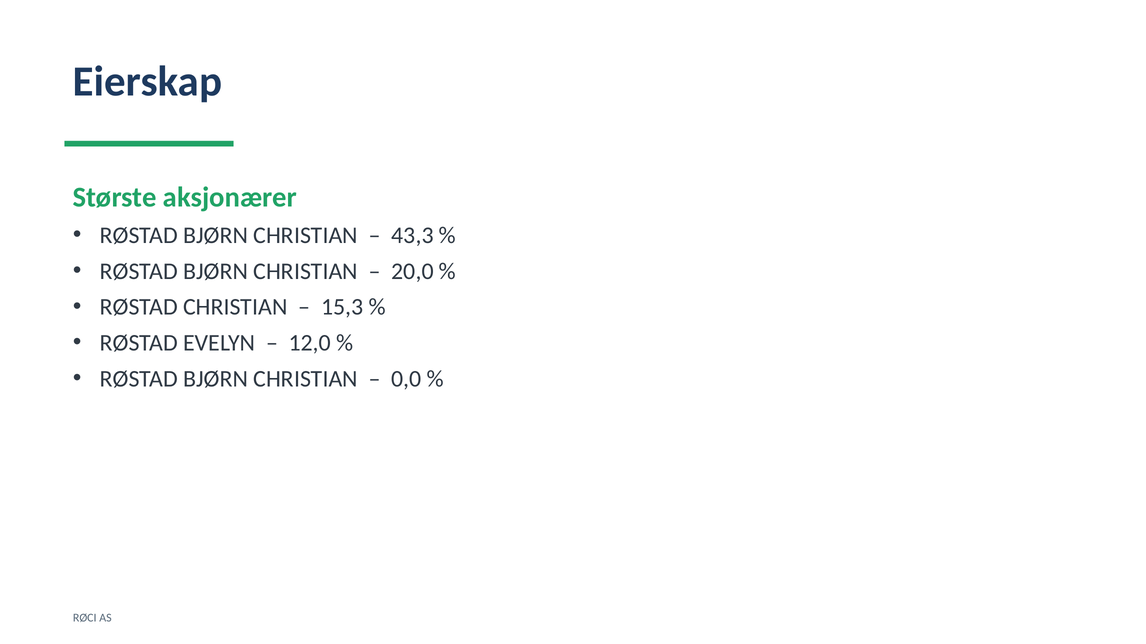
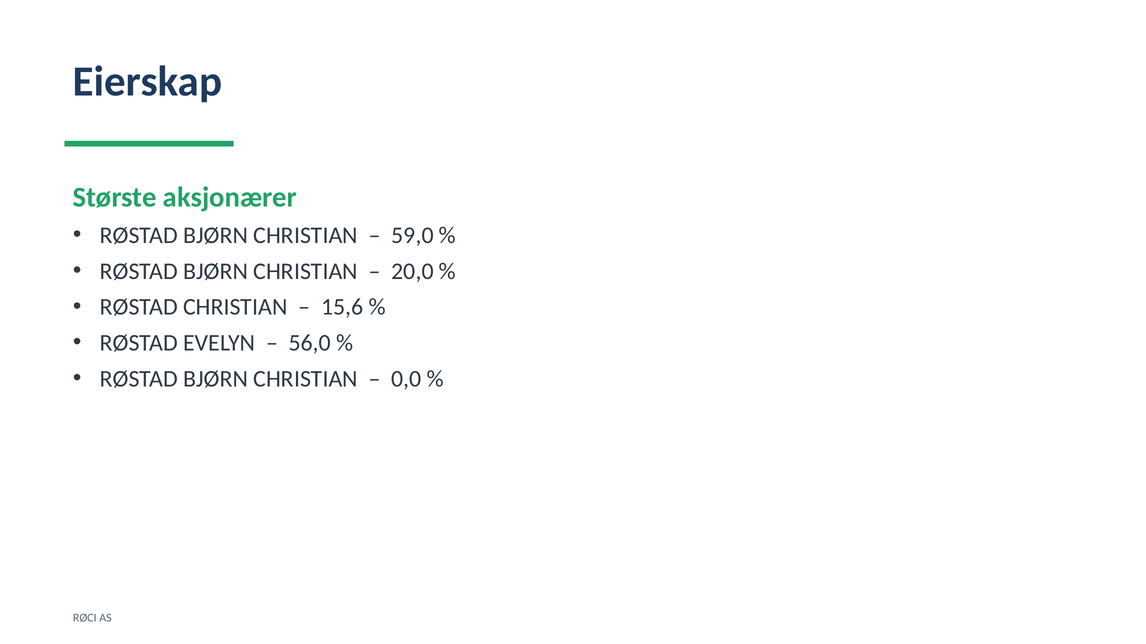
43,3: 43,3 -> 59,0
15,3: 15,3 -> 15,6
12,0: 12,0 -> 56,0
